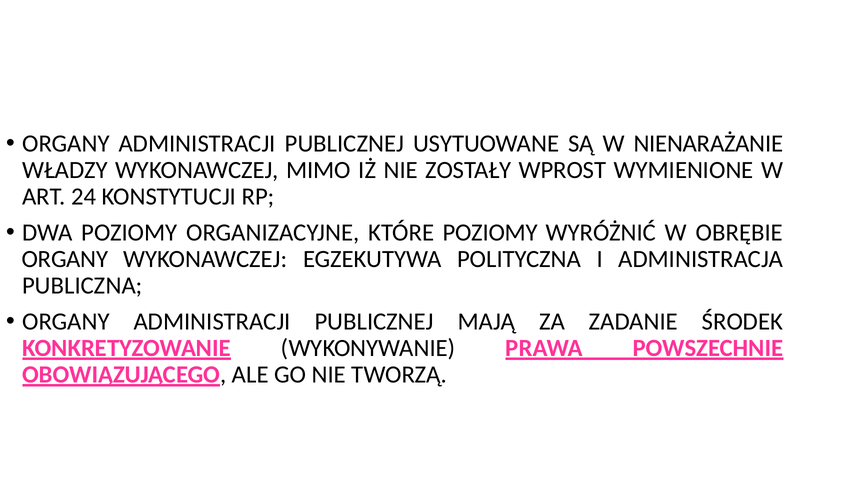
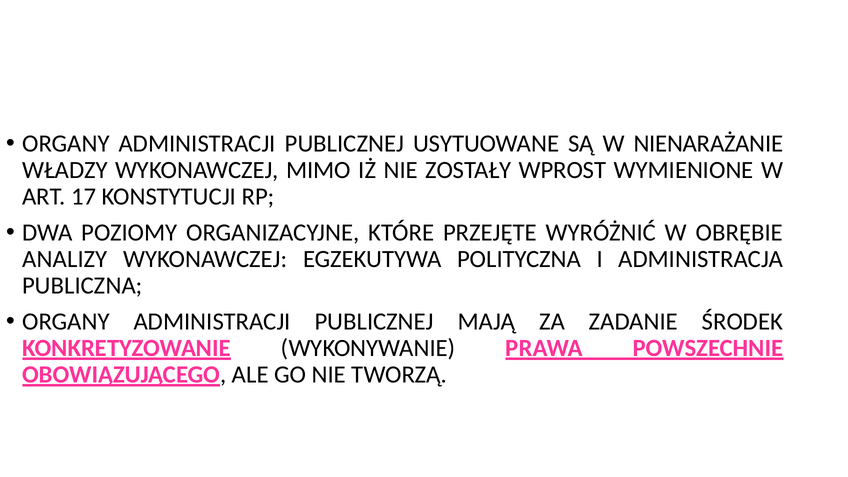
24: 24 -> 17
KTÓRE POZIOMY: POZIOMY -> PRZEJĘTE
ORGANY at (65, 259): ORGANY -> ANALIZY
